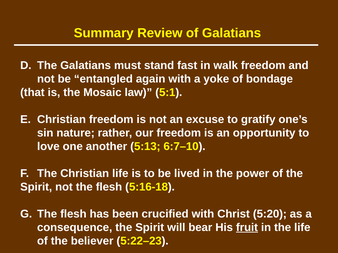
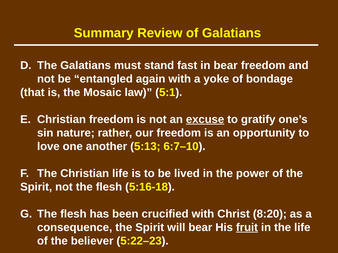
in walk: walk -> bear
excuse underline: none -> present
5:20: 5:20 -> 8:20
